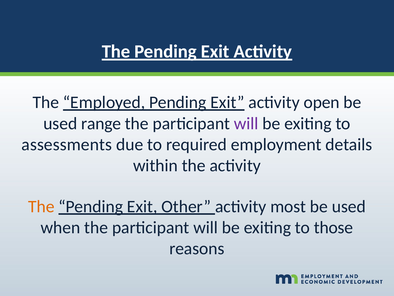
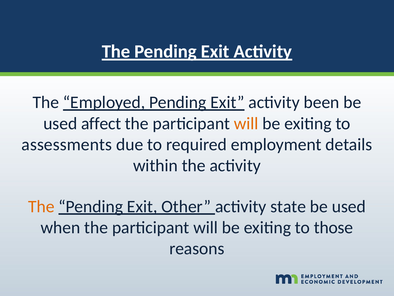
open: open -> been
range: range -> affect
will at (246, 123) colour: purple -> orange
most: most -> state
